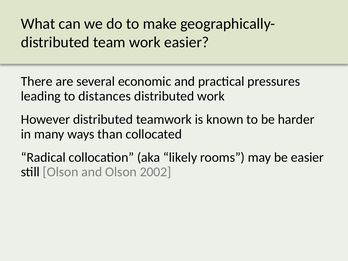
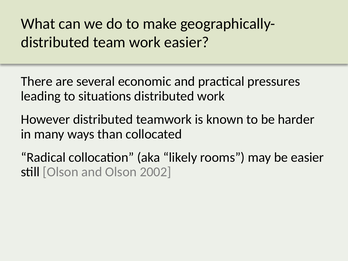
distances: distances -> situations
